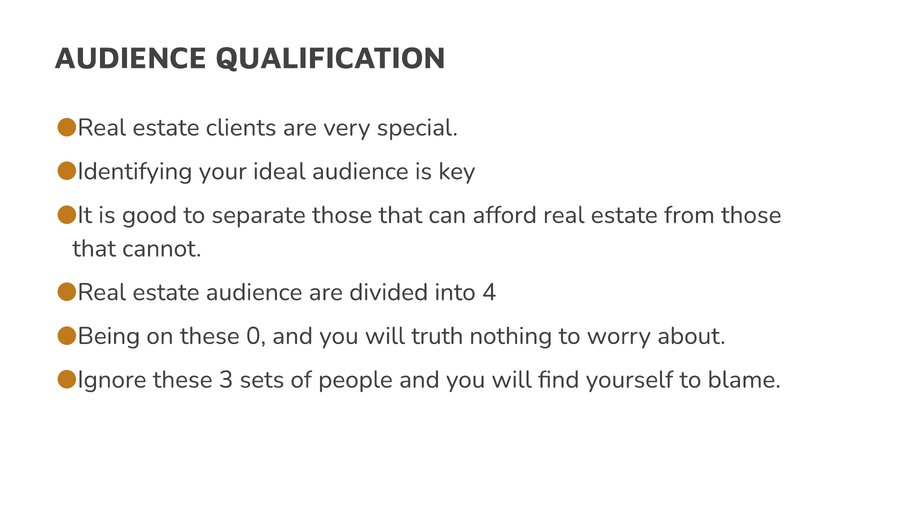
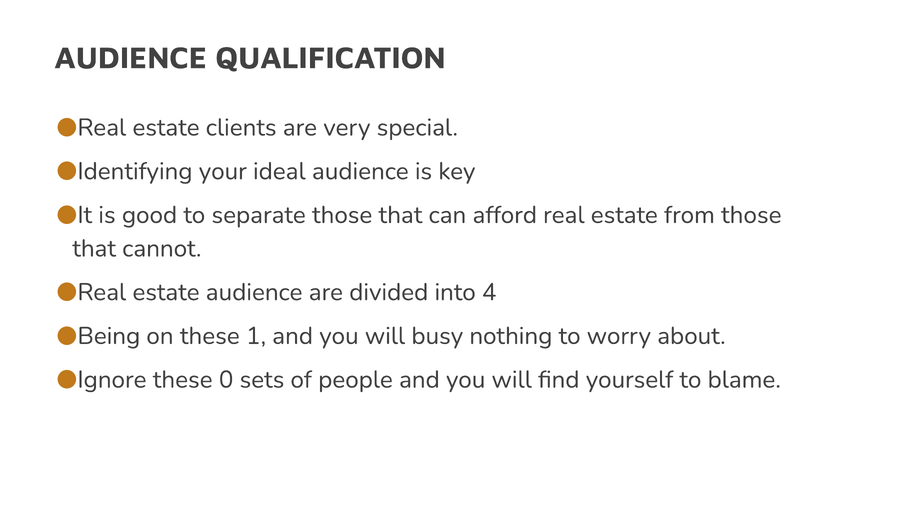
0: 0 -> 1
truth: truth -> busy
3: 3 -> 0
